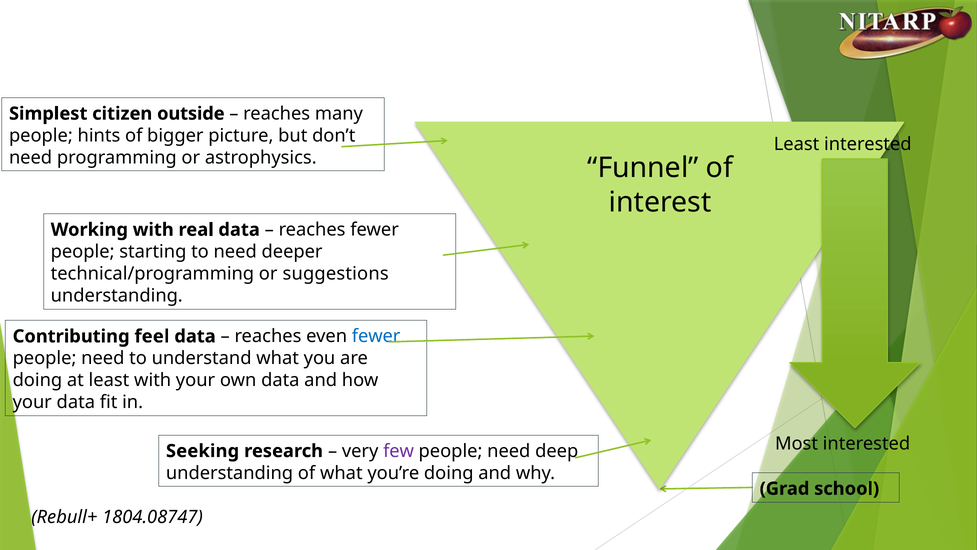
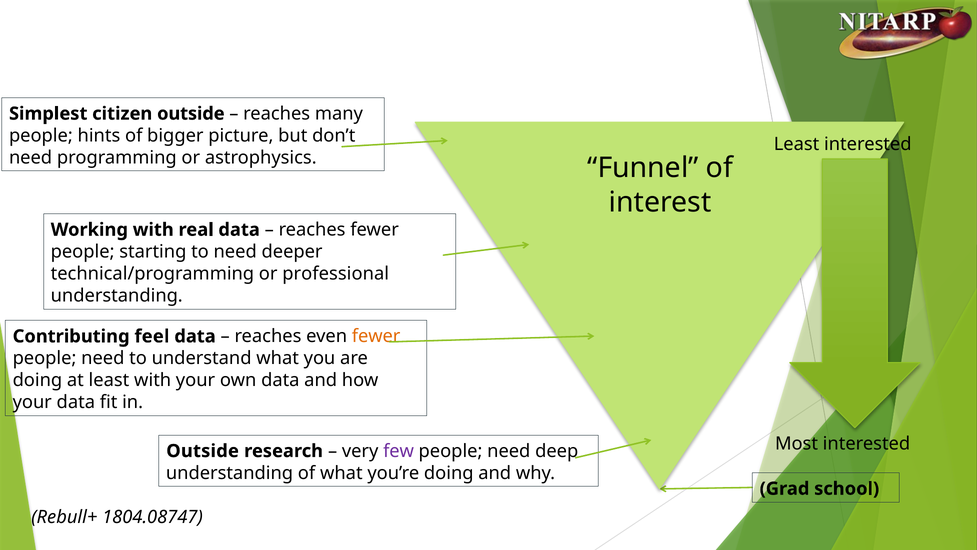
suggestions: suggestions -> professional
fewer at (376, 336) colour: blue -> orange
Seeking at (203, 451): Seeking -> Outside
